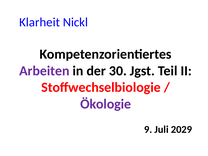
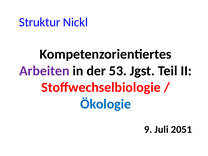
Klarheit: Klarheit -> Struktur
30: 30 -> 53
Ökologie colour: purple -> blue
2029: 2029 -> 2051
